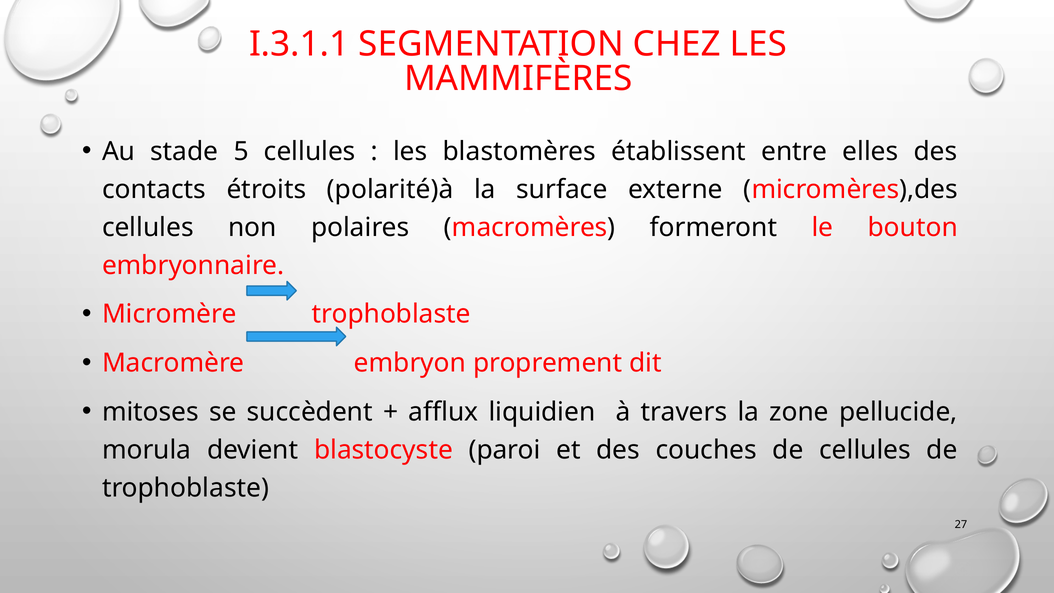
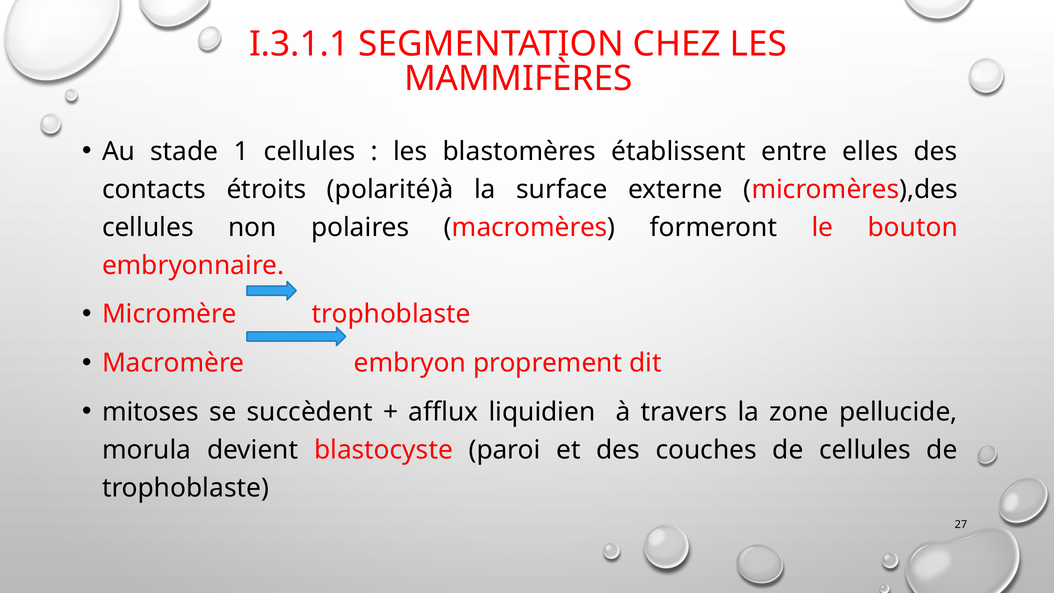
5: 5 -> 1
